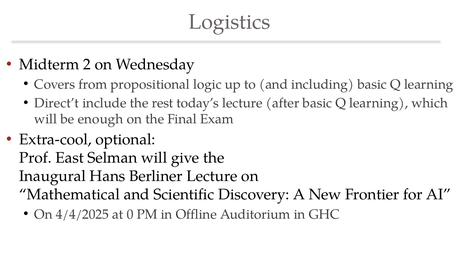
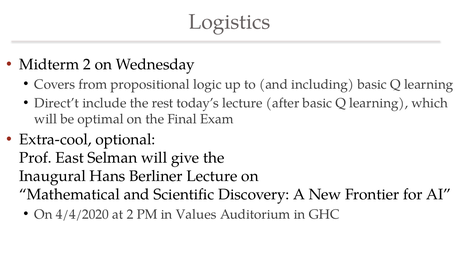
enough: enough -> optimal
4/4/2025: 4/4/2025 -> 4/4/2020
at 0: 0 -> 2
Offline: Offline -> Values
